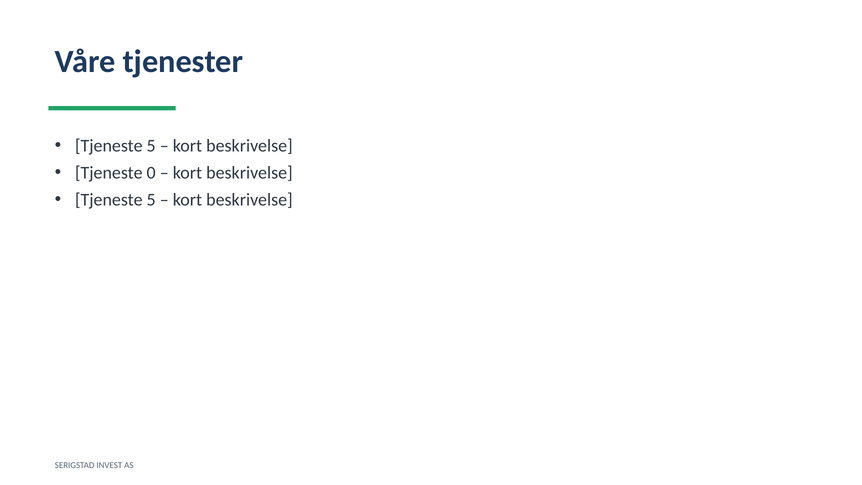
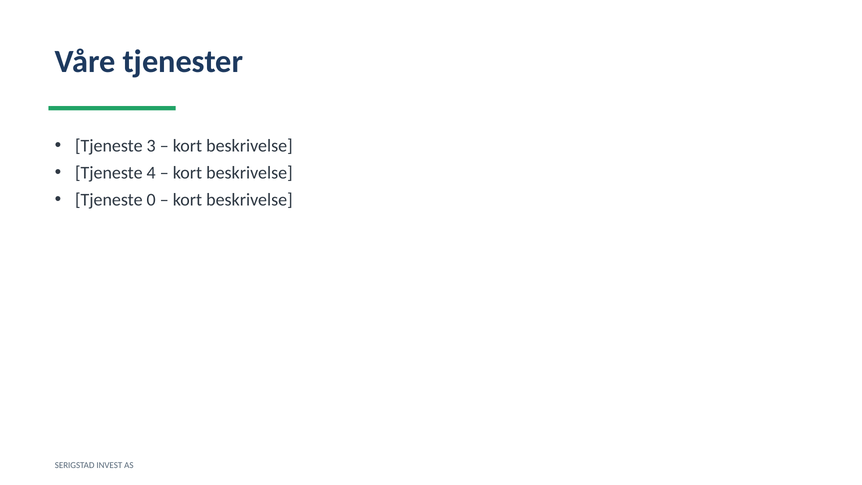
5 at (151, 146): 5 -> 3
0: 0 -> 4
5 at (151, 200): 5 -> 0
